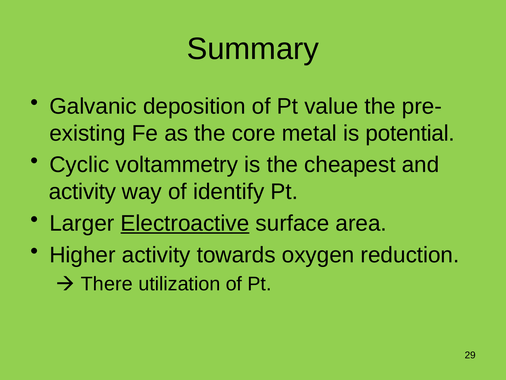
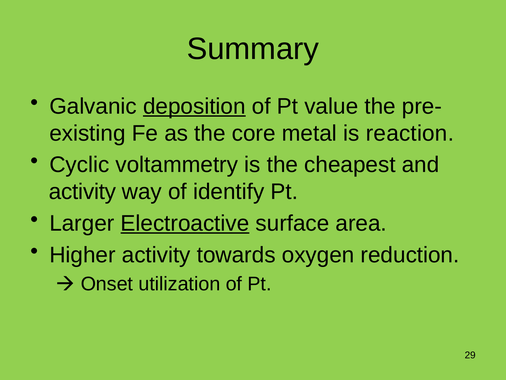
deposition underline: none -> present
potential: potential -> reaction
There: There -> Onset
